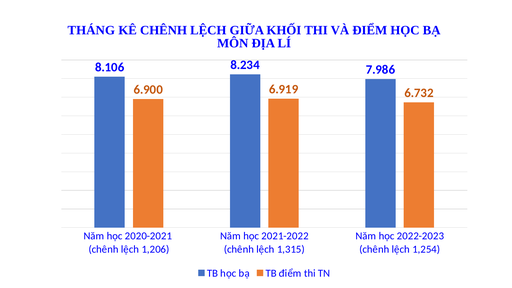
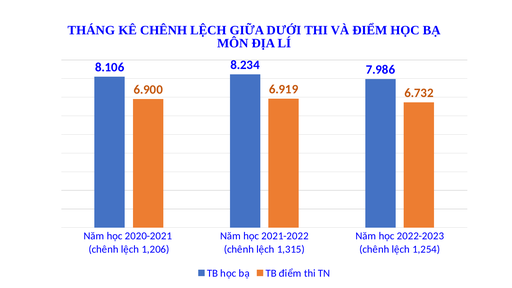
KHỐI: KHỐI -> DƯỚI
